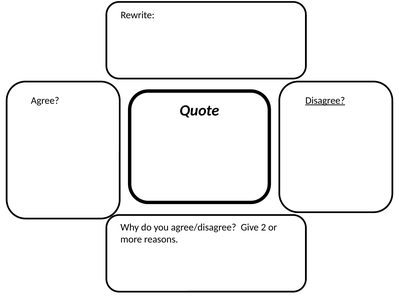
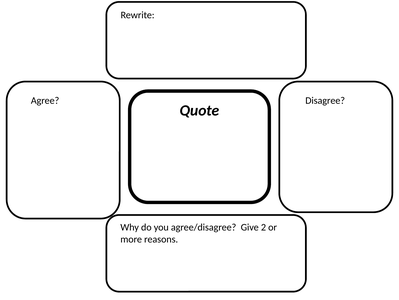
Disagree underline: present -> none
